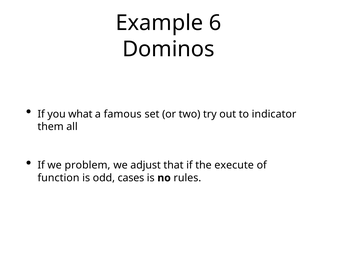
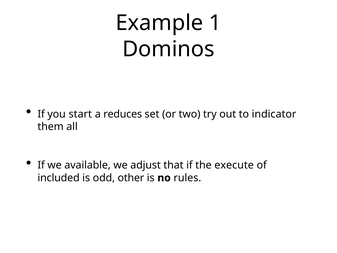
6: 6 -> 1
what: what -> start
famous: famous -> reduces
problem: problem -> available
function: function -> included
cases: cases -> other
